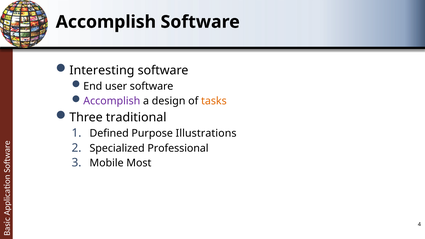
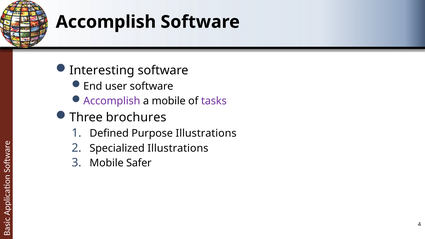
a design: design -> mobile
tasks colour: orange -> purple
traditional: traditional -> brochures
Specialized Professional: Professional -> Illustrations
Most: Most -> Safer
